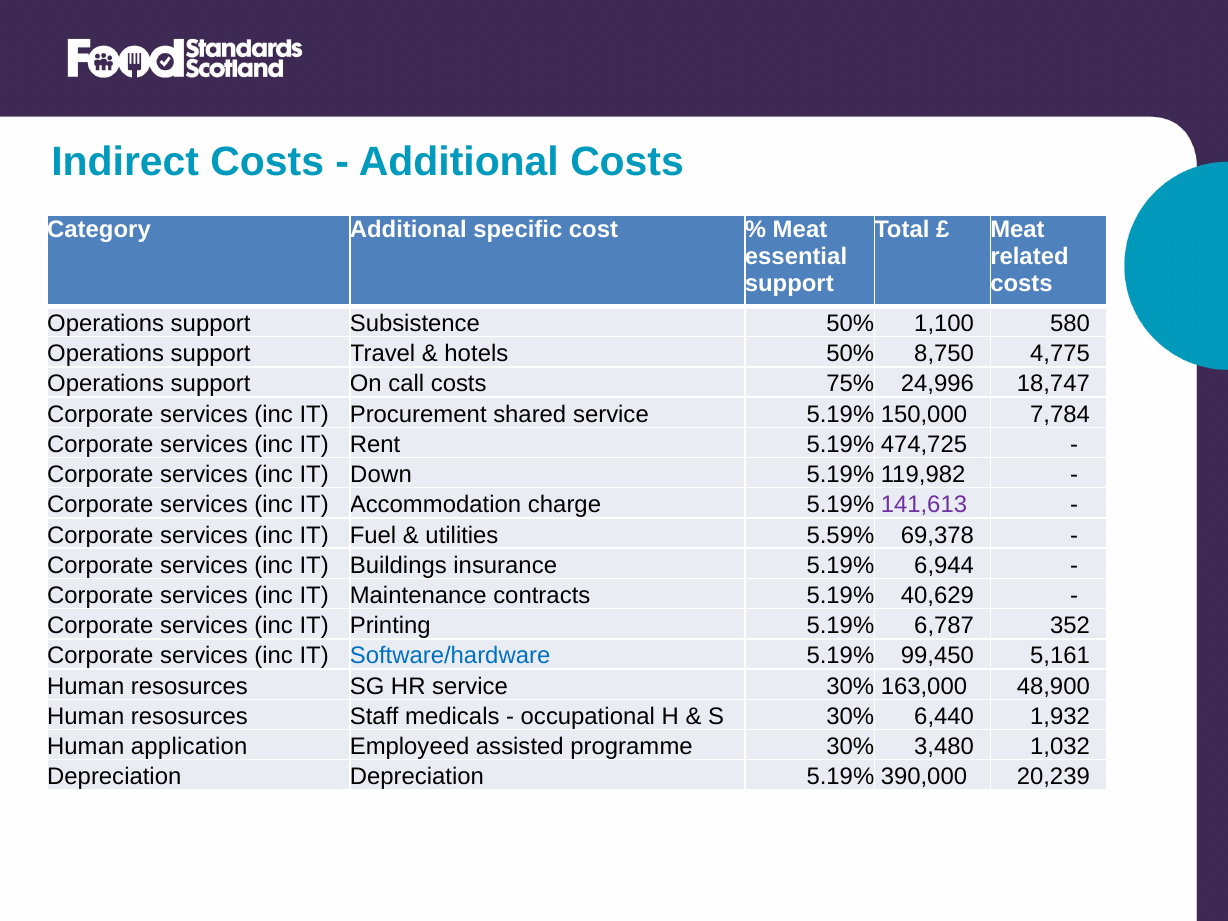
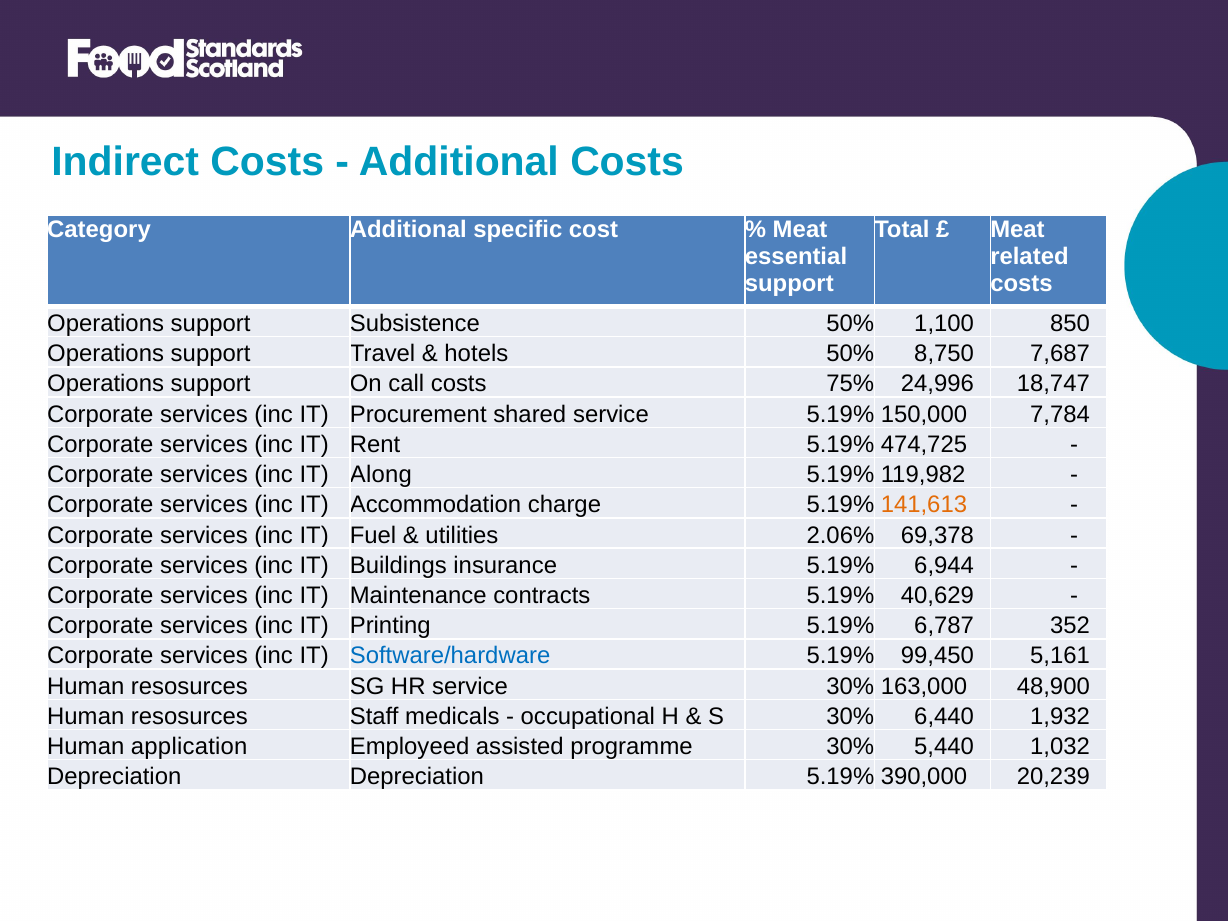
580: 580 -> 850
4,775: 4,775 -> 7,687
Down: Down -> Along
141,613 colour: purple -> orange
5.59%: 5.59% -> 2.06%
3,480: 3,480 -> 5,440
